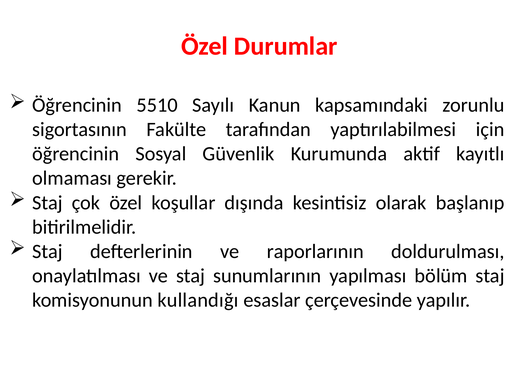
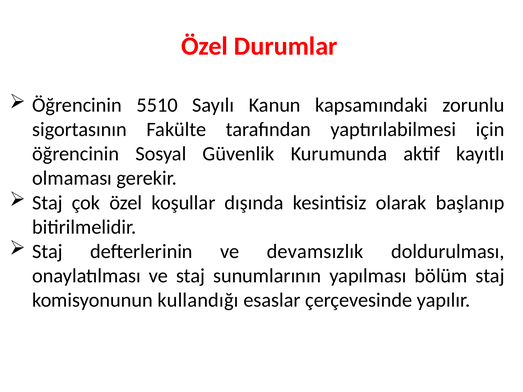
raporlarının: raporlarının -> devamsızlık
